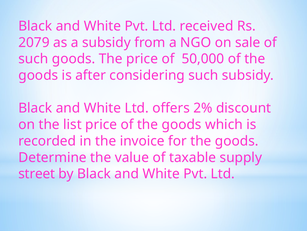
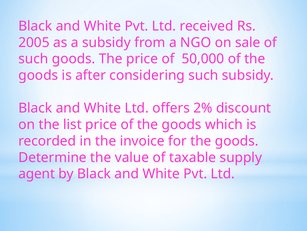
2079: 2079 -> 2005
street: street -> agent
